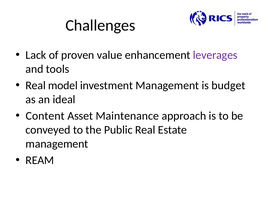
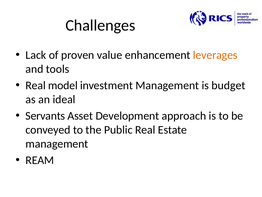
leverages colour: purple -> orange
Content: Content -> Servants
Maintenance: Maintenance -> Development
